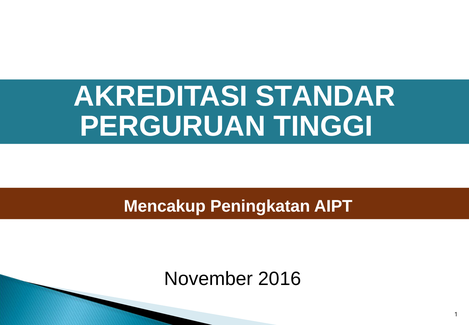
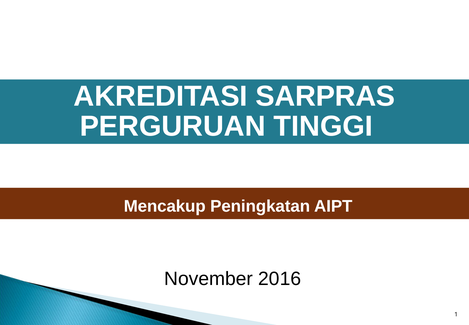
STANDAR: STANDAR -> SARPRAS
